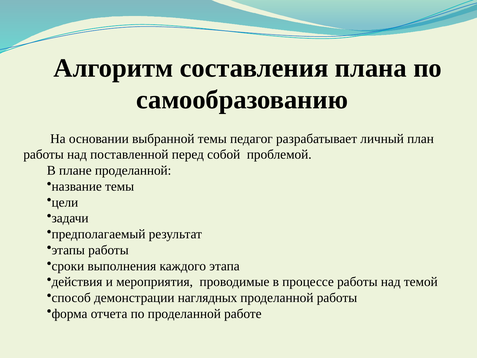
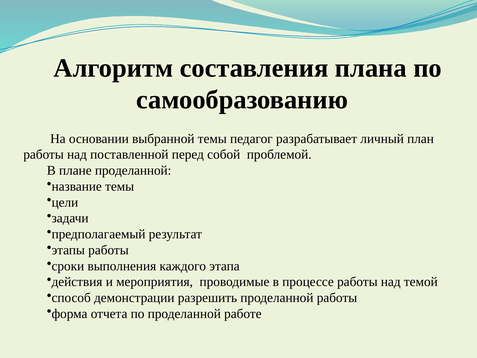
наглядных: наглядных -> разрешить
